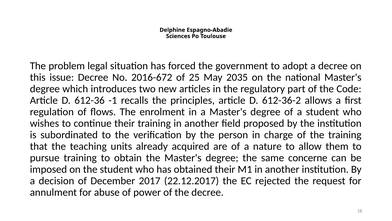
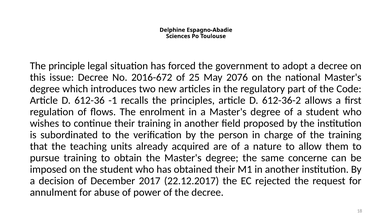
problem: problem -> principle
2035: 2035 -> 2076
